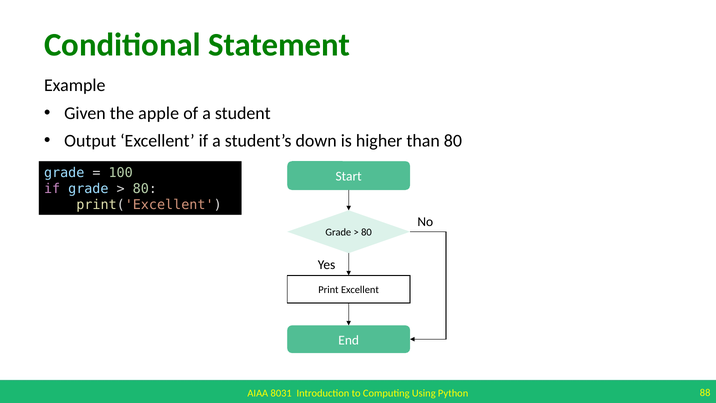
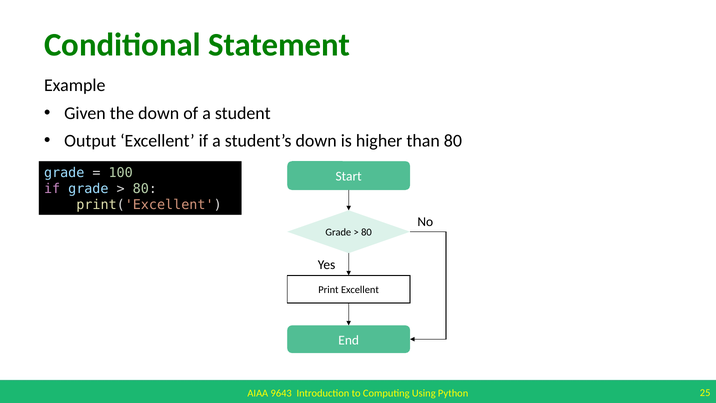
the apple: apple -> down
8031: 8031 -> 9643
88: 88 -> 25
